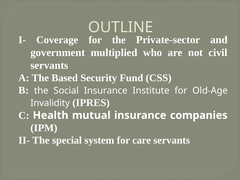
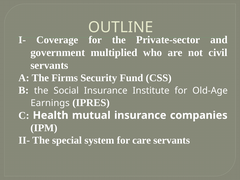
Based: Based -> Firms
Invalidity: Invalidity -> Earnings
